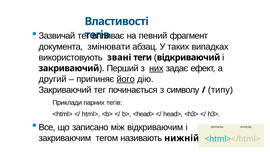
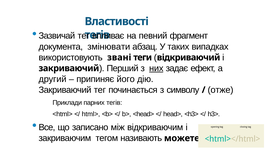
його underline: present -> none
типу: типу -> отже
нижній: нижній -> можете
